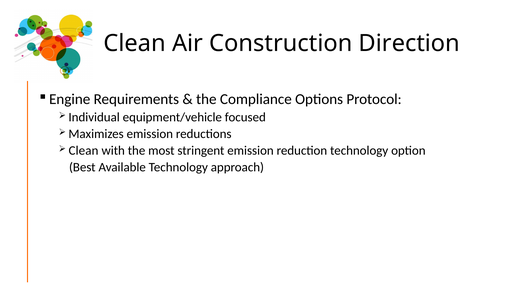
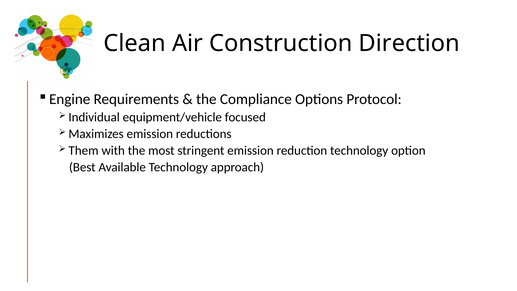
Clean at (83, 150): Clean -> Them
